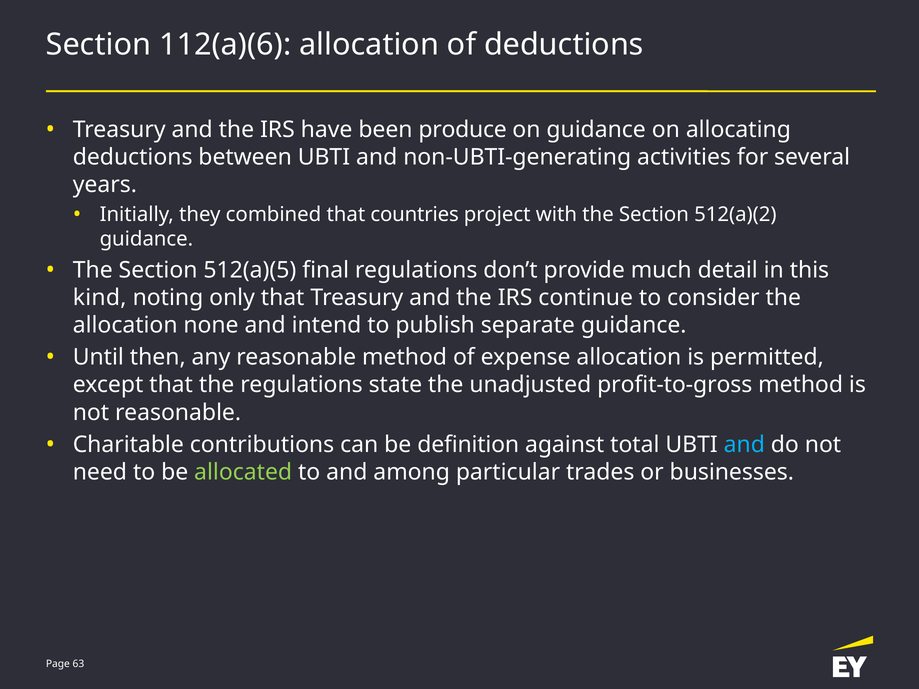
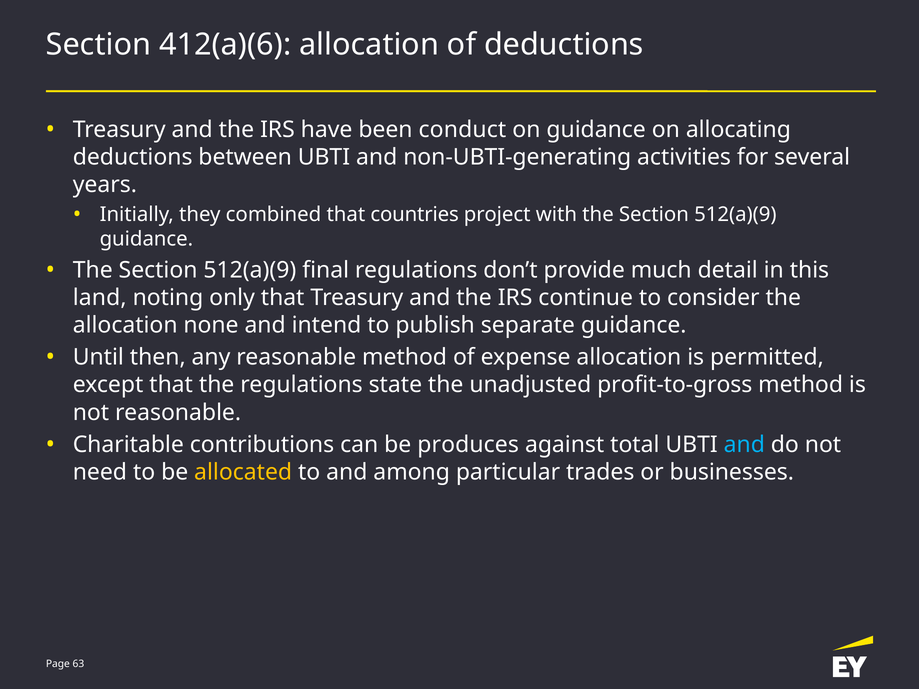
112(a)(6: 112(a)(6 -> 412(a)(6
produce: produce -> conduct
with the Section 512(a)(2: 512(a)(2 -> 512(a)(9
512(a)(5 at (250, 270): 512(a)(5 -> 512(a)(9
kind: kind -> land
definition: definition -> produces
allocated colour: light green -> yellow
